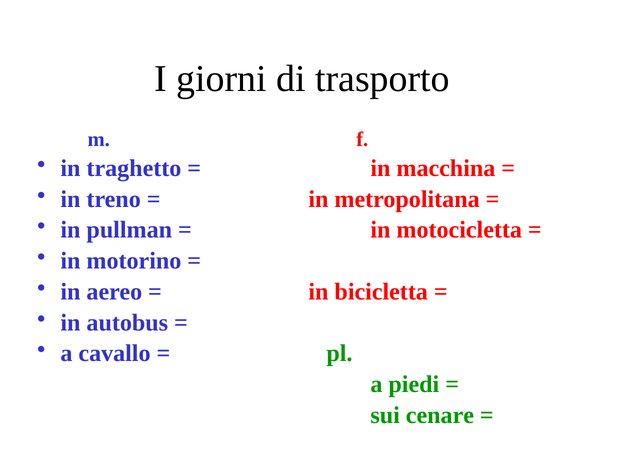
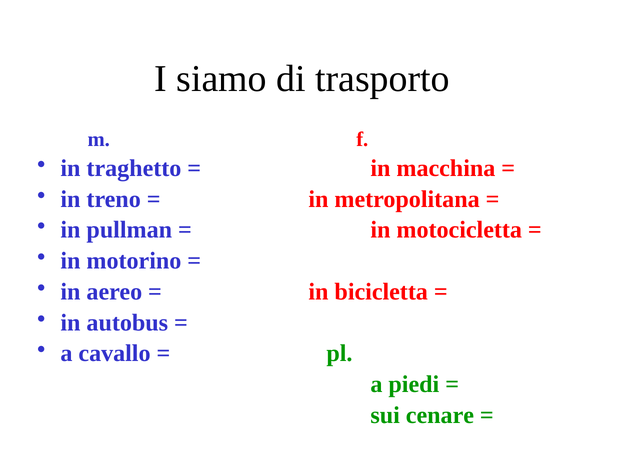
giorni: giorni -> siamo
